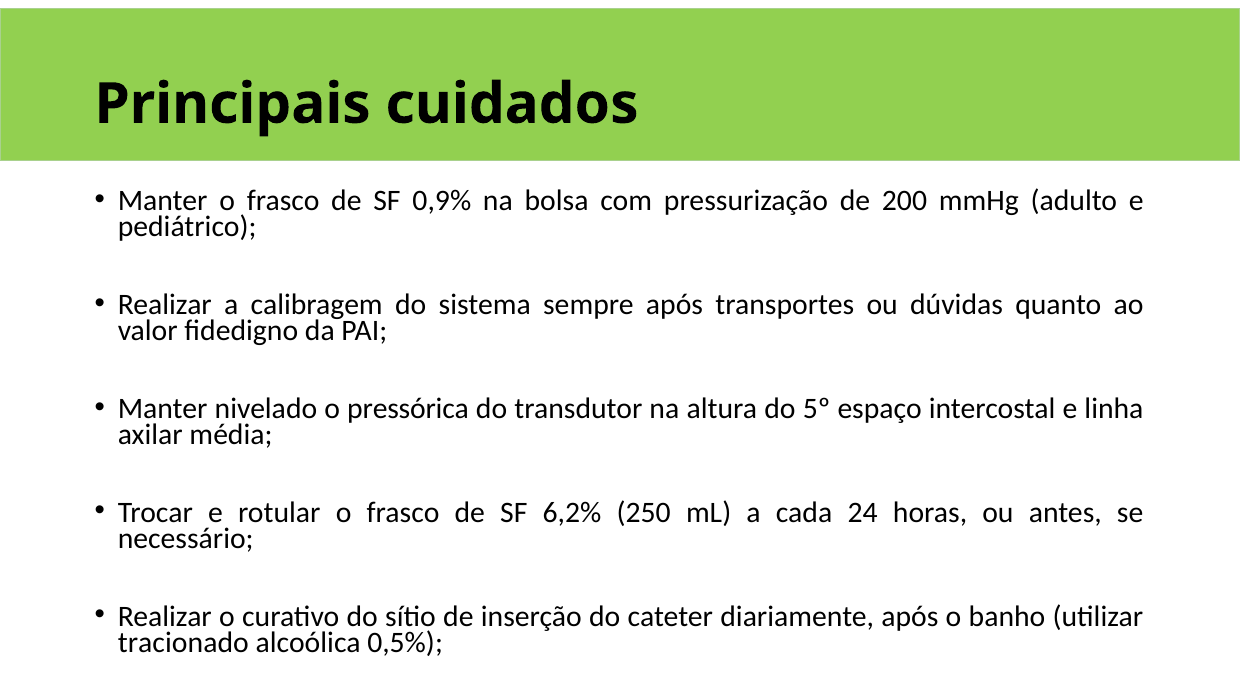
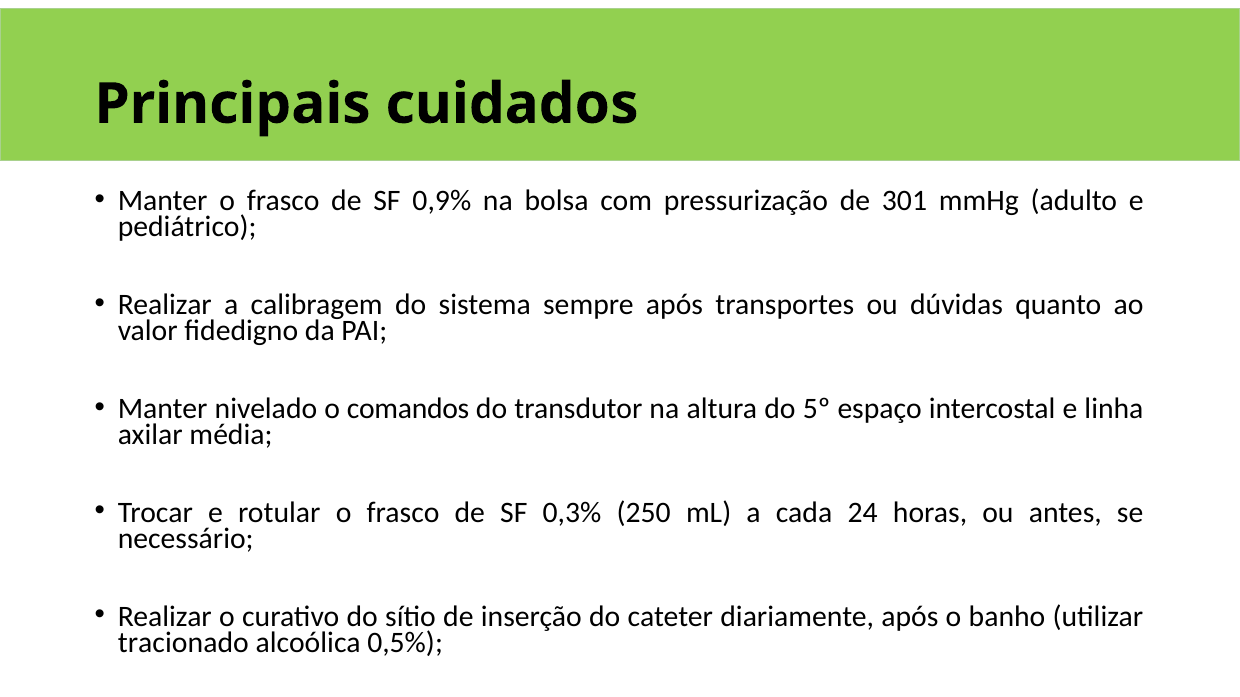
200: 200 -> 301
pressórica: pressórica -> comandos
6,2%: 6,2% -> 0,3%
